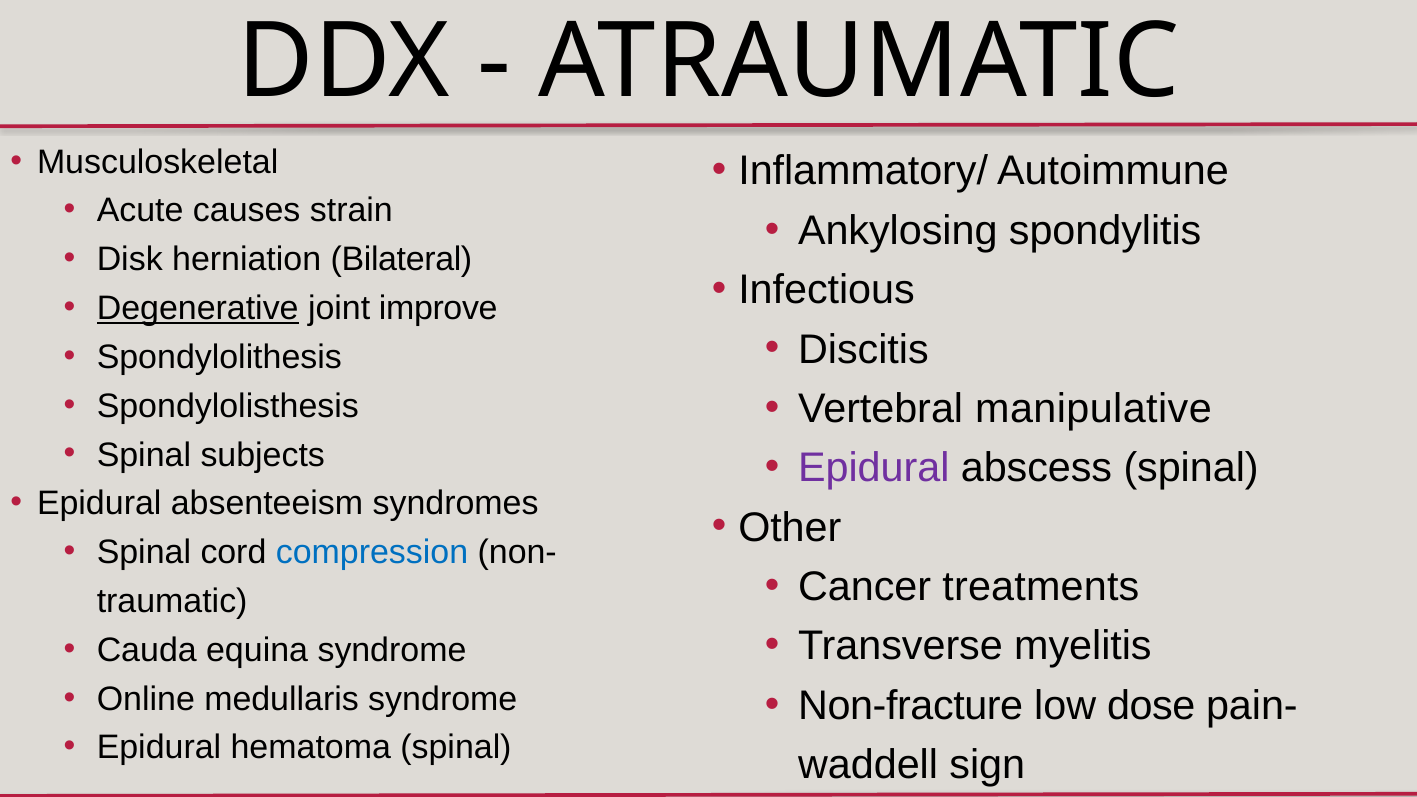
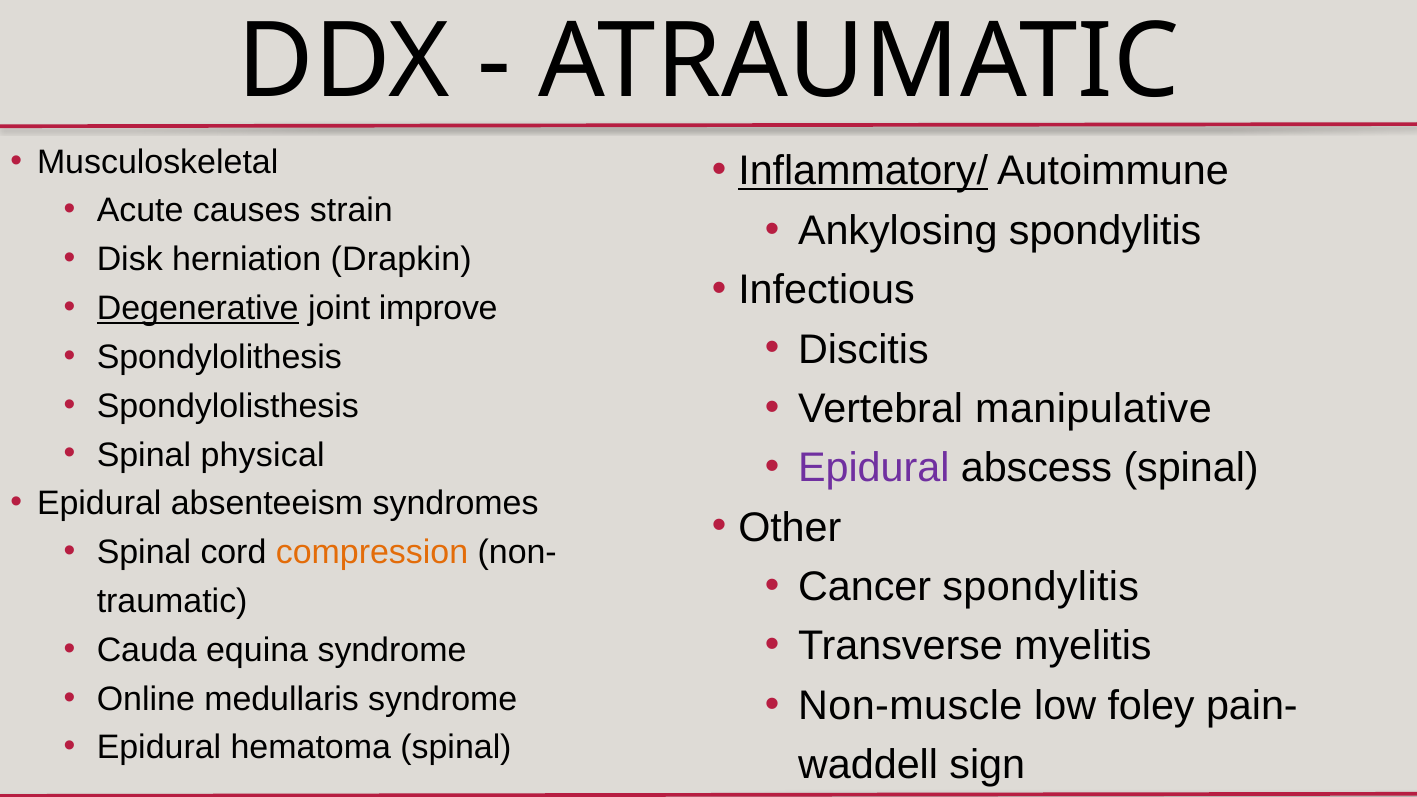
Inflammatory/ underline: none -> present
Bilateral: Bilateral -> Drapkin
subjects: subjects -> physical
compression colour: blue -> orange
Cancer treatments: treatments -> spondylitis
Non-fracture: Non-fracture -> Non-muscle
dose: dose -> foley
